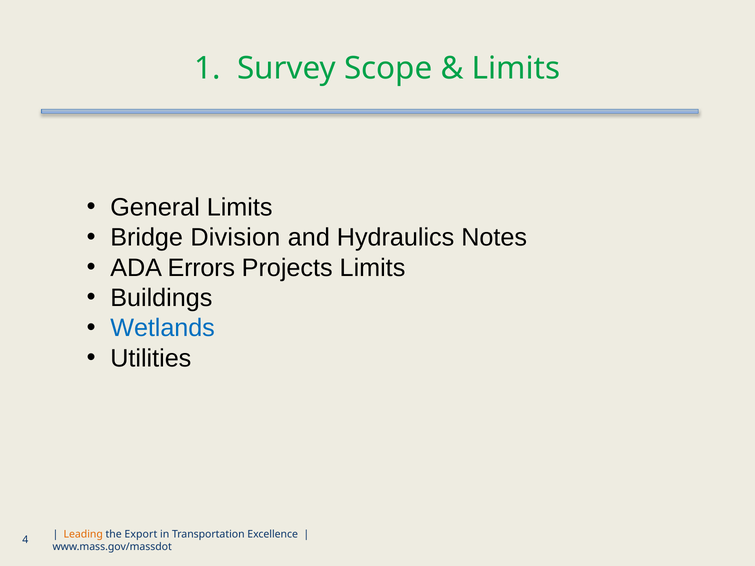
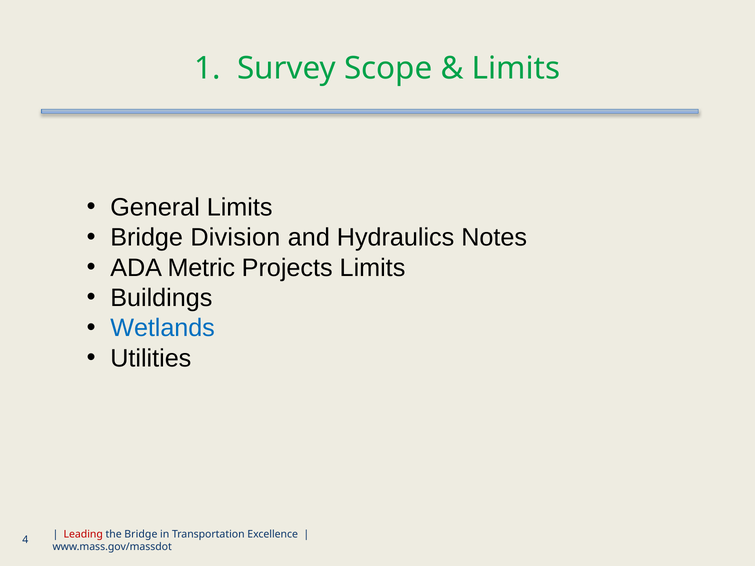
Errors: Errors -> Metric
Leading colour: orange -> red
the Export: Export -> Bridge
